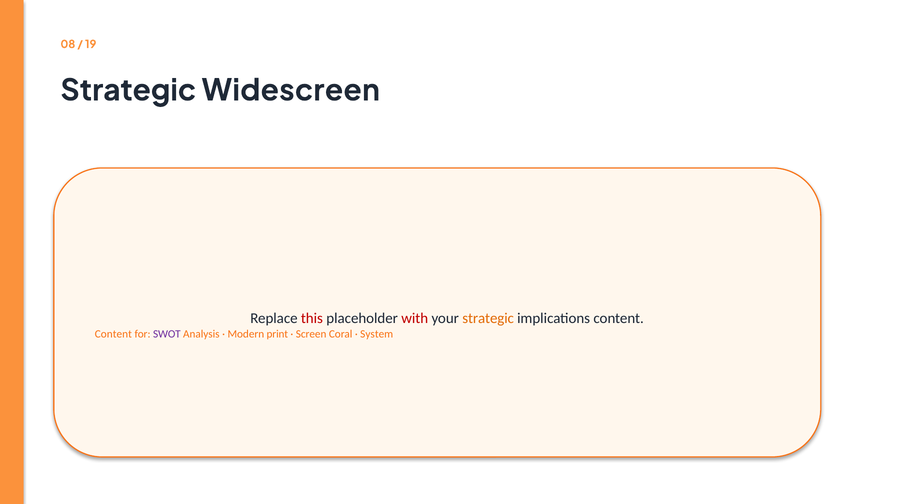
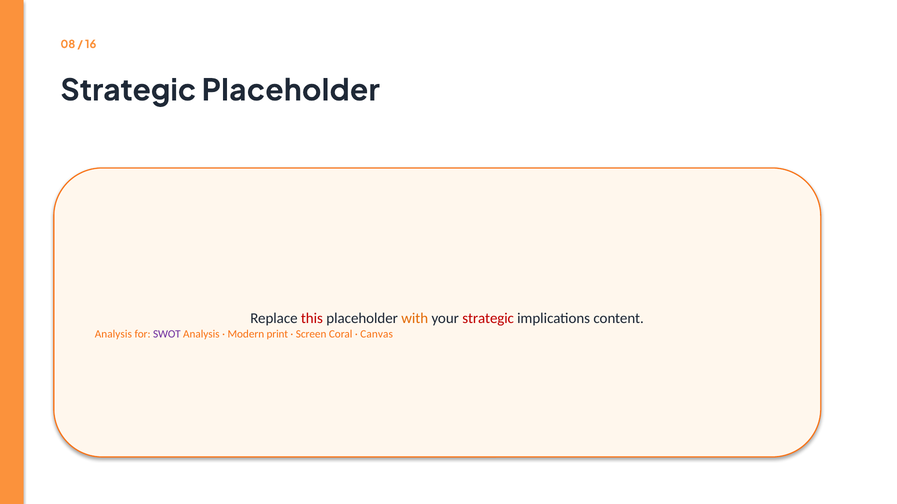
19: 19 -> 16
Strategic Widescreen: Widescreen -> Placeholder
with colour: red -> orange
strategic at (488, 319) colour: orange -> red
Content at (113, 334): Content -> Analysis
System: System -> Canvas
